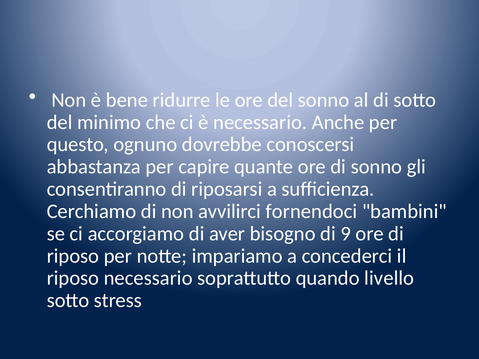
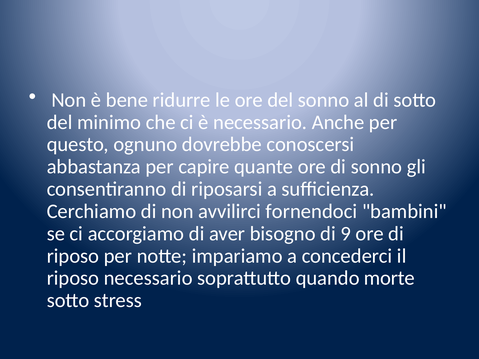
livello: livello -> morte
